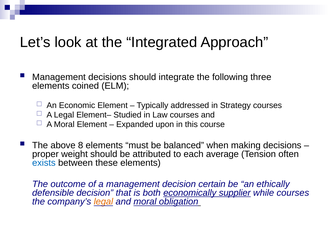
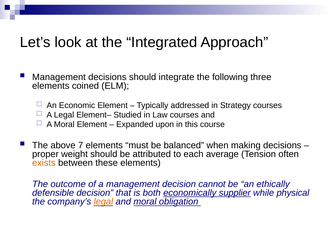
8: 8 -> 7
exists colour: blue -> orange
certain: certain -> cannot
while courses: courses -> physical
